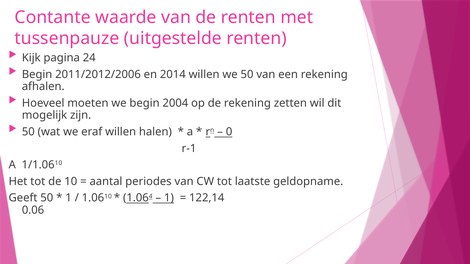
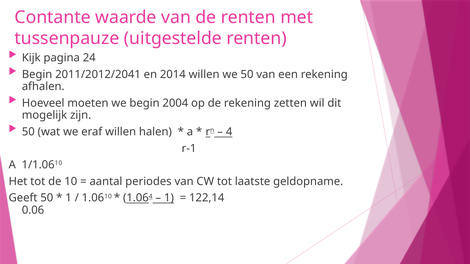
2011/2012/2006: 2011/2012/2006 -> 2011/2012/2041
0: 0 -> 4
